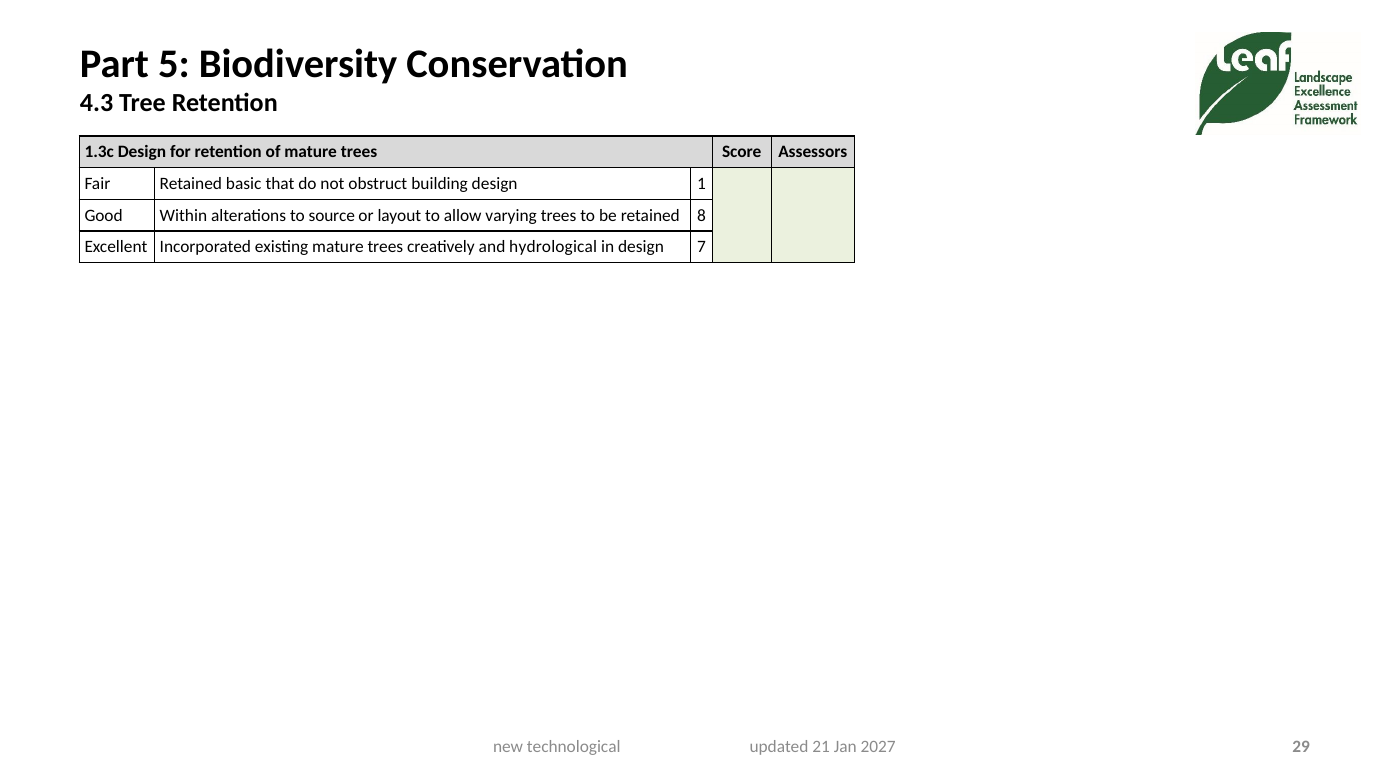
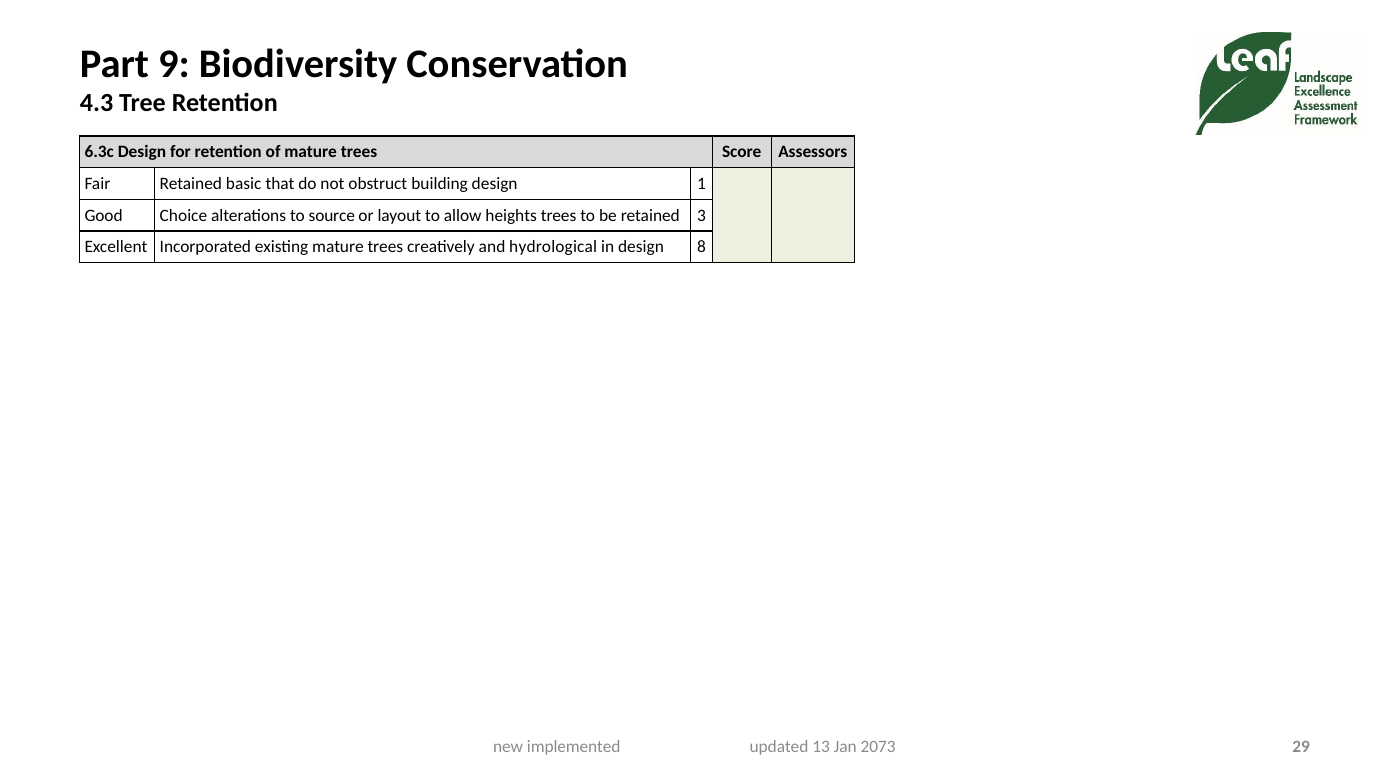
5: 5 -> 9
1.3c: 1.3c -> 6.3c
Within: Within -> Choice
varying: varying -> heights
8: 8 -> 3
7: 7 -> 8
technological: technological -> implemented
21: 21 -> 13
2027: 2027 -> 2073
